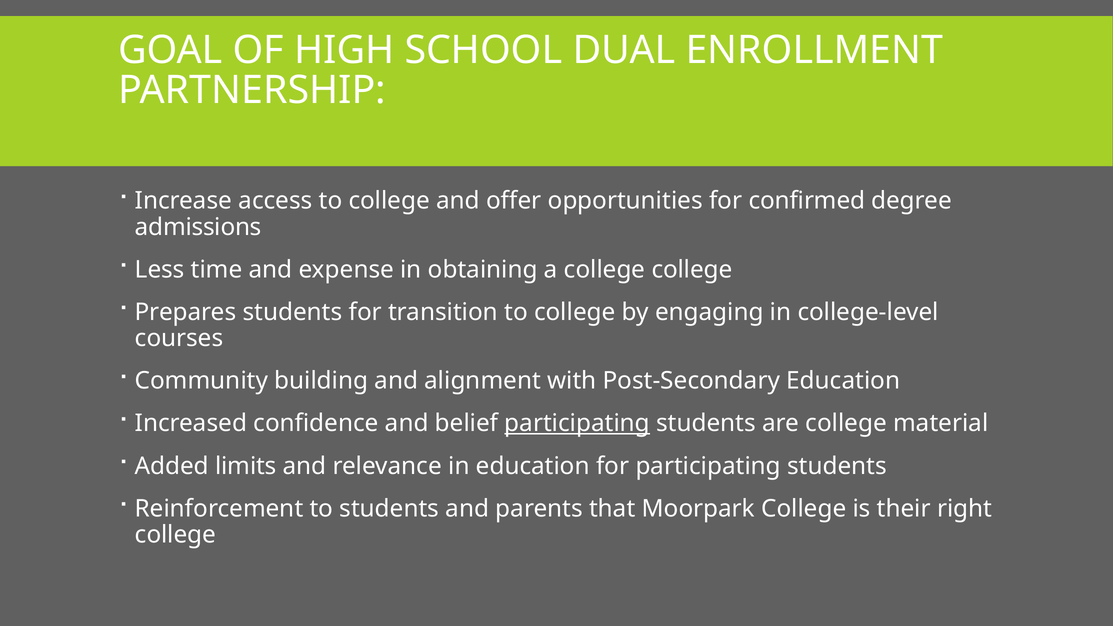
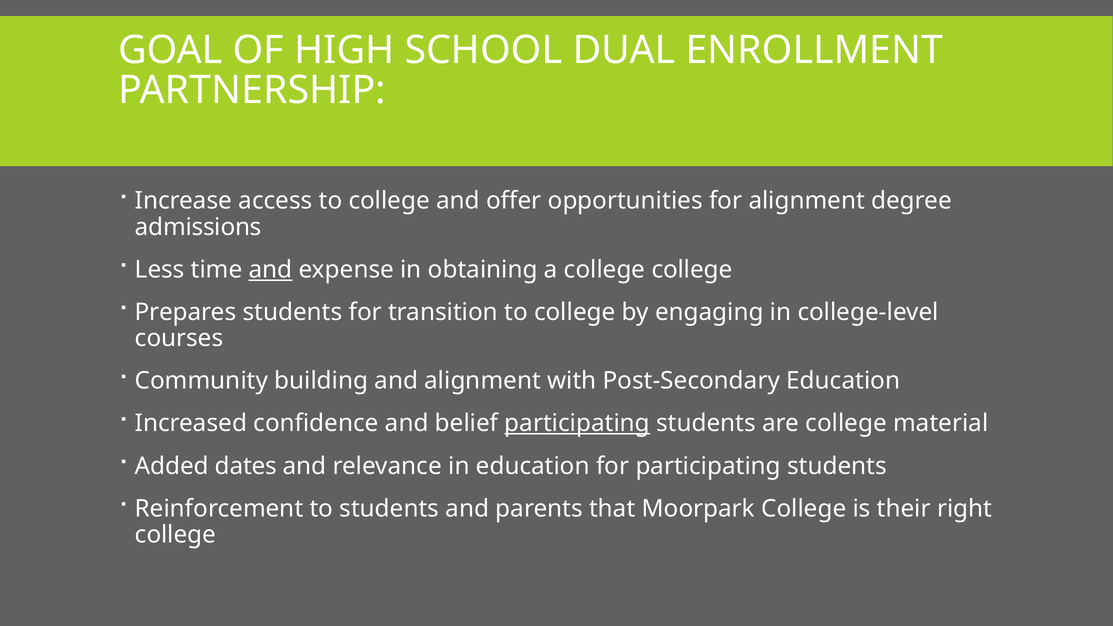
for confirmed: confirmed -> alignment
and at (271, 270) underline: none -> present
limits: limits -> dates
